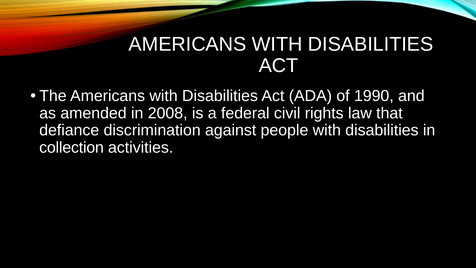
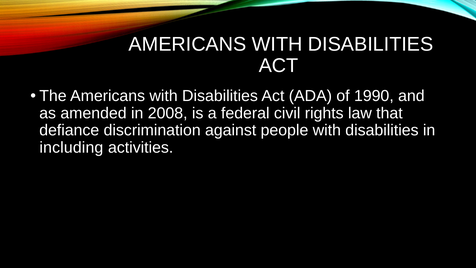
collection: collection -> including
